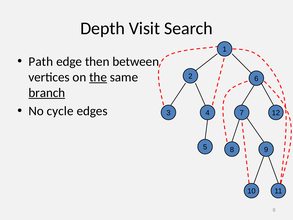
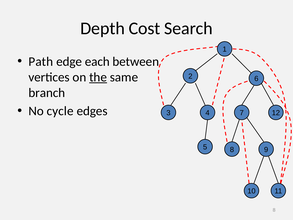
Visit: Visit -> Cost
then: then -> each
branch underline: present -> none
